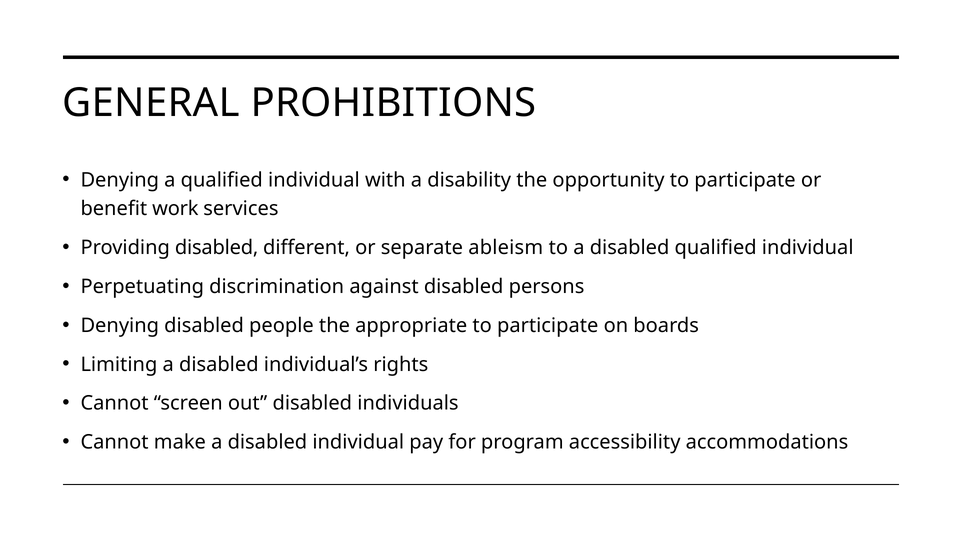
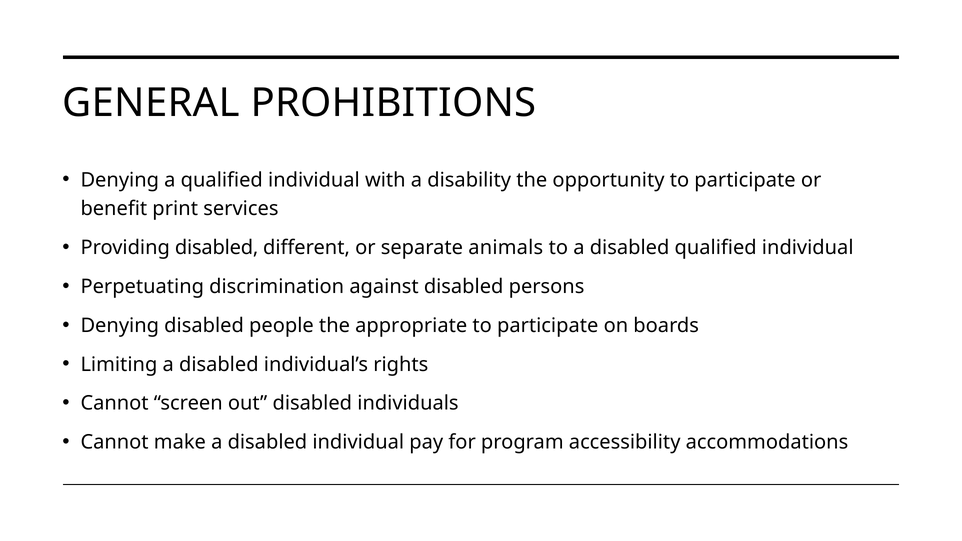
work: work -> print
ableism: ableism -> animals
